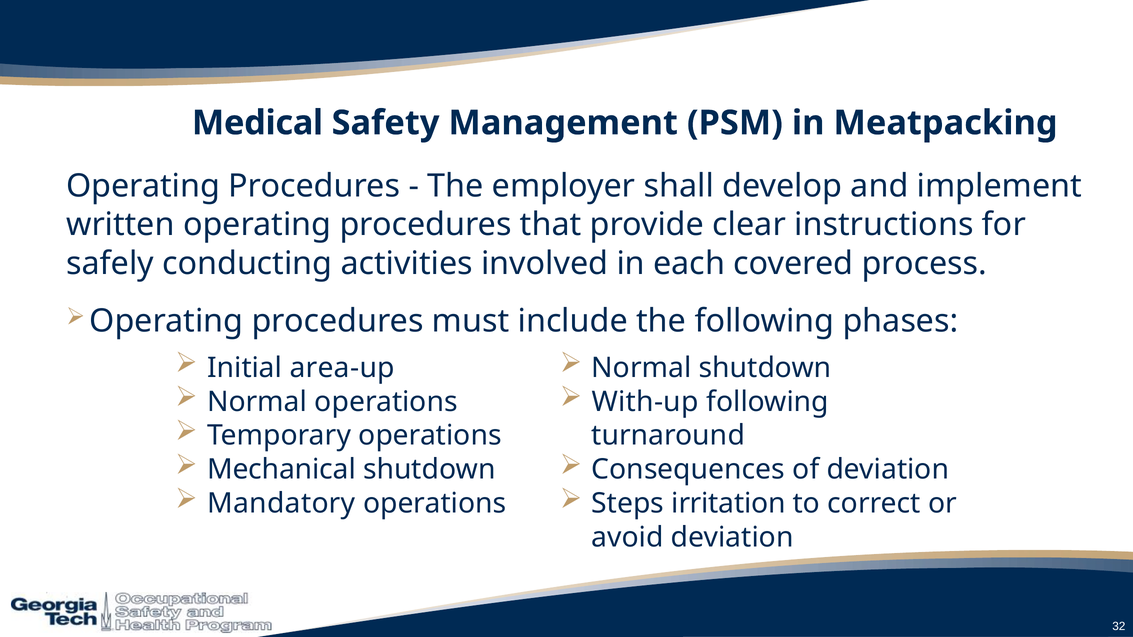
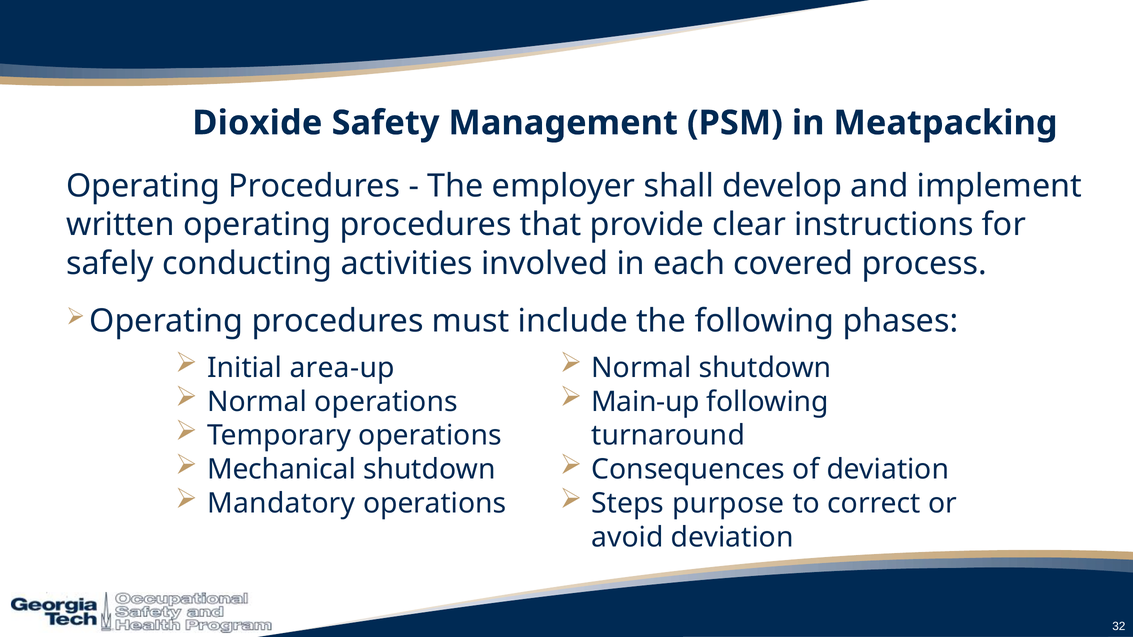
Medical: Medical -> Dioxide
With-up: With-up -> Main-up
irritation: irritation -> purpose
